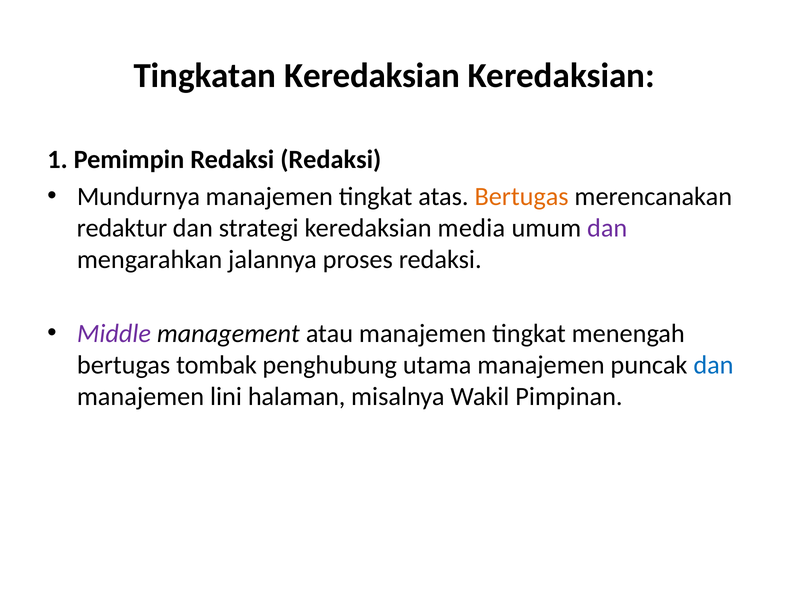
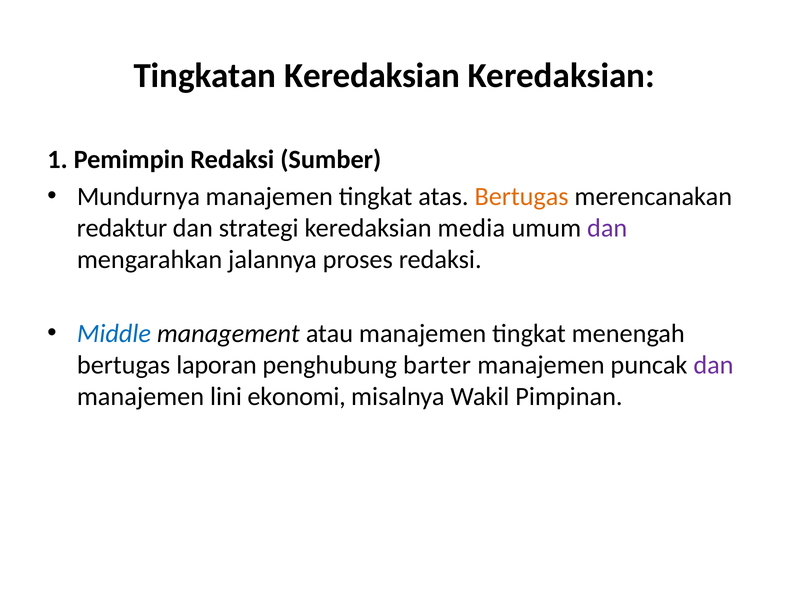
Redaksi Redaksi: Redaksi -> Sumber
Middle colour: purple -> blue
tombak: tombak -> laporan
utama: utama -> barter
dan at (713, 365) colour: blue -> purple
halaman: halaman -> ekonomi
